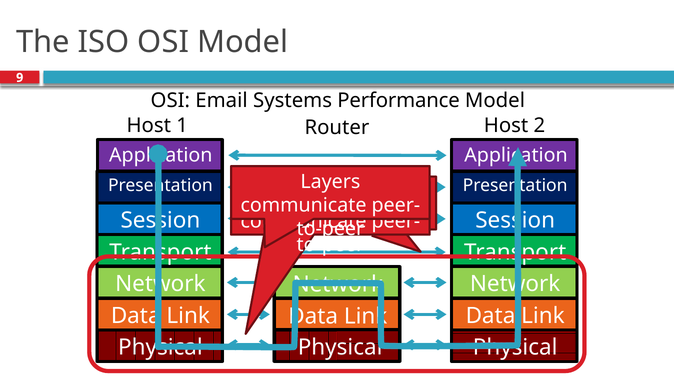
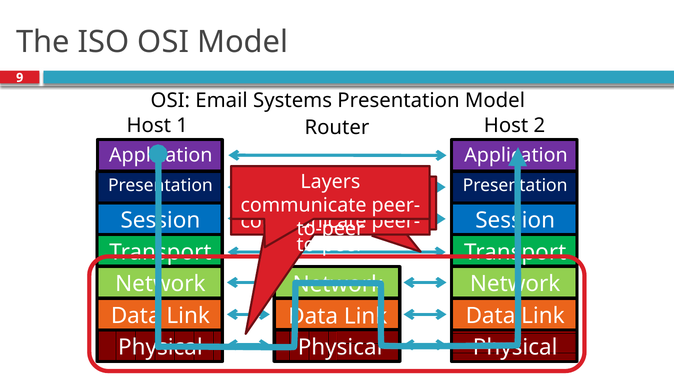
Systems Performance: Performance -> Presentation
